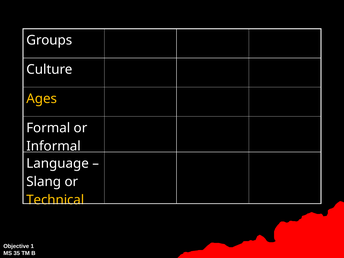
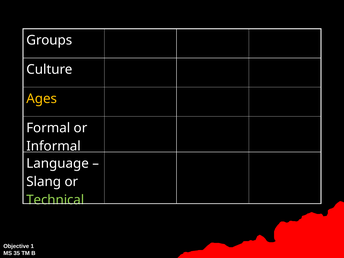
Technical colour: yellow -> light green
